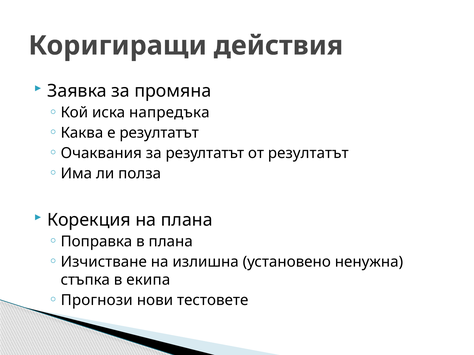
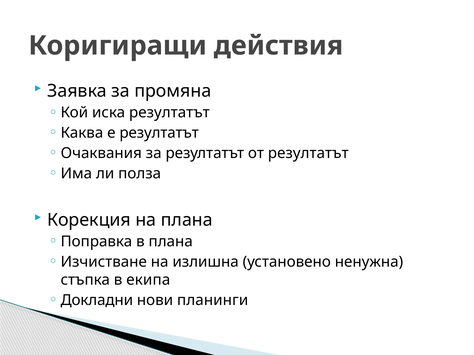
иска напредъка: напредъка -> резултатът
Прогнози: Прогнози -> Докладни
тестовете: тестовете -> планинги
